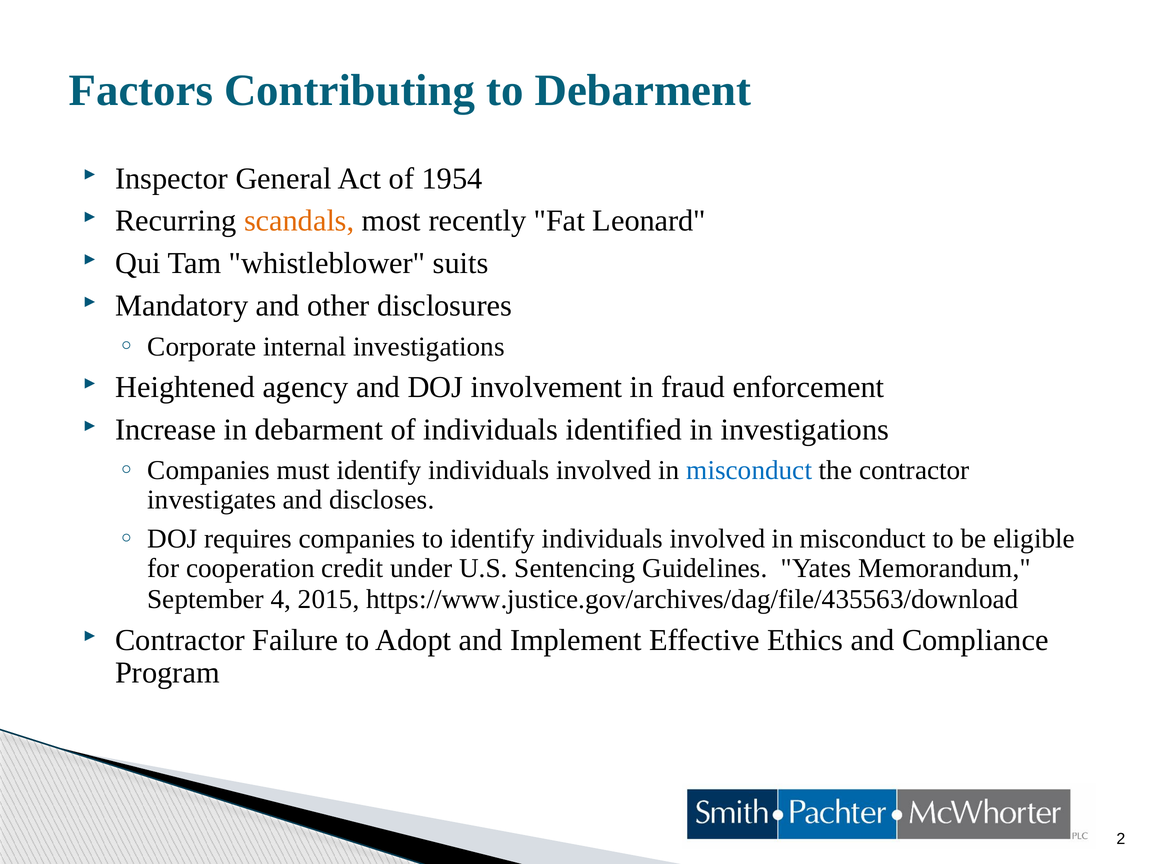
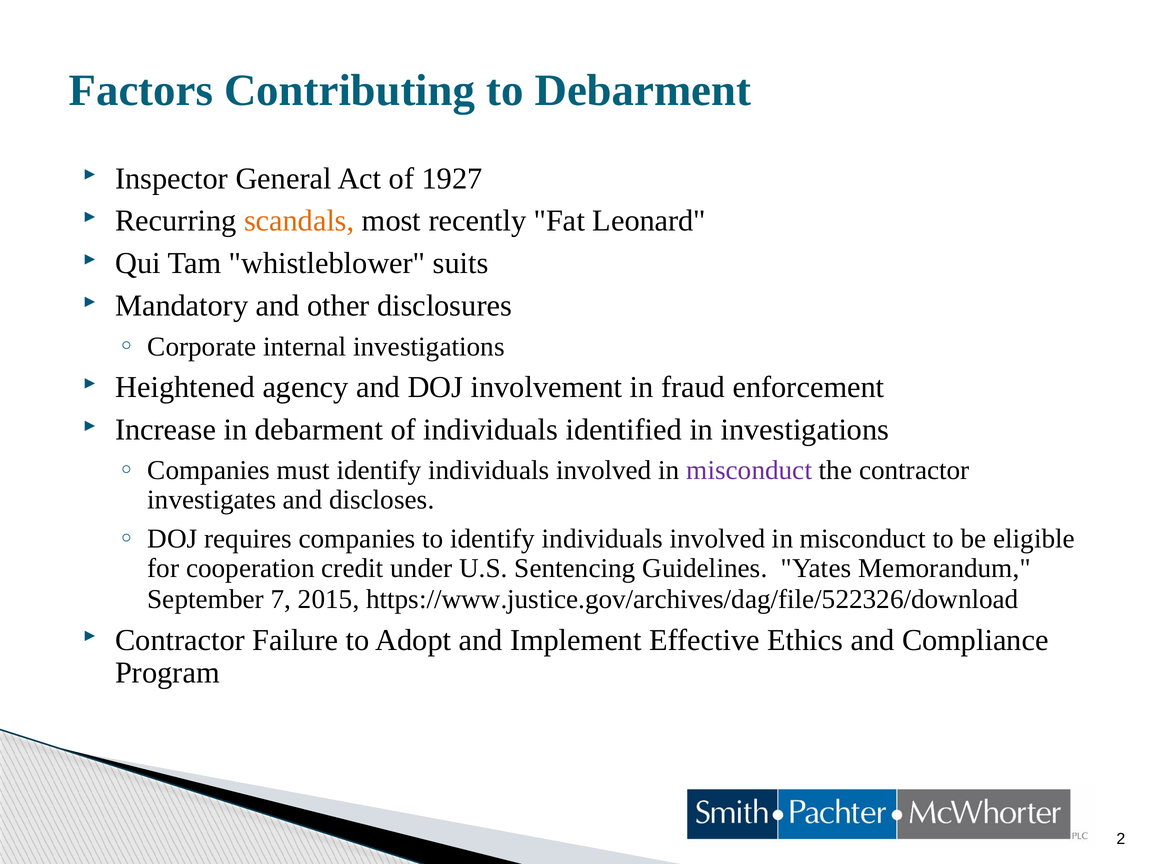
1954: 1954 -> 1927
misconduct at (749, 471) colour: blue -> purple
4: 4 -> 7
https://www.justice.gov/archives/dag/file/435563/download: https://www.justice.gov/archives/dag/file/435563/download -> https://www.justice.gov/archives/dag/file/522326/download
